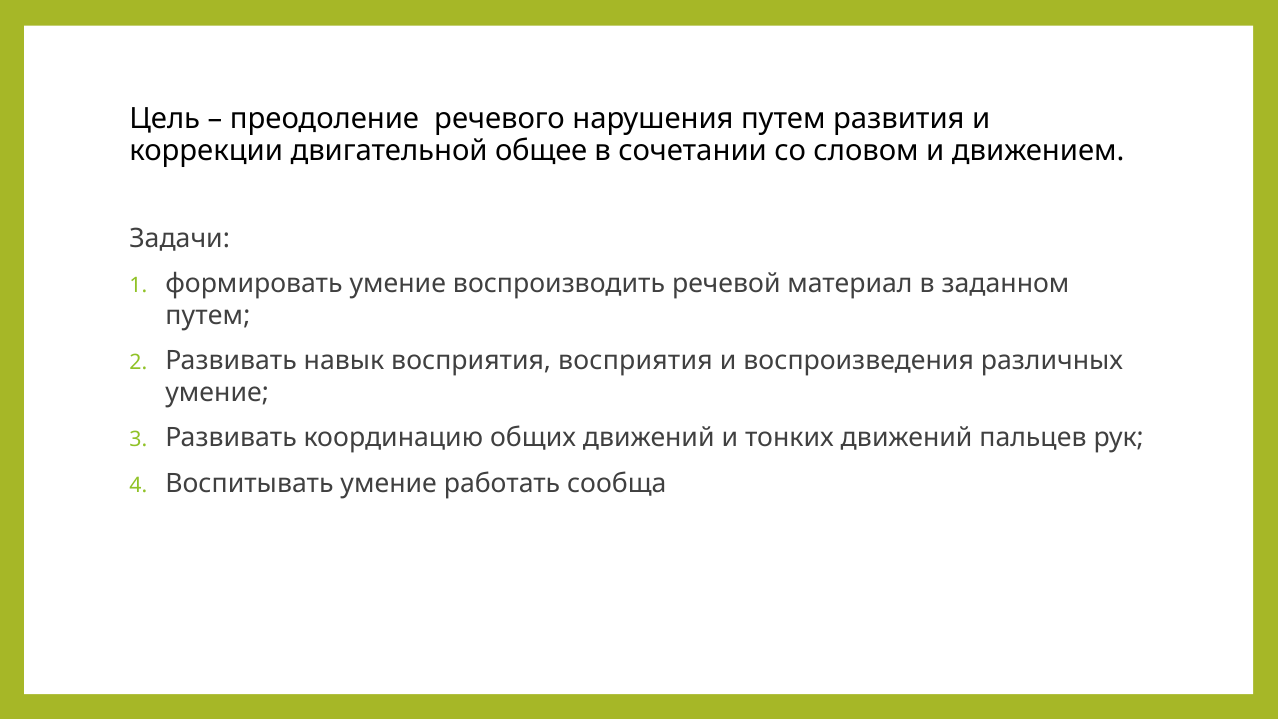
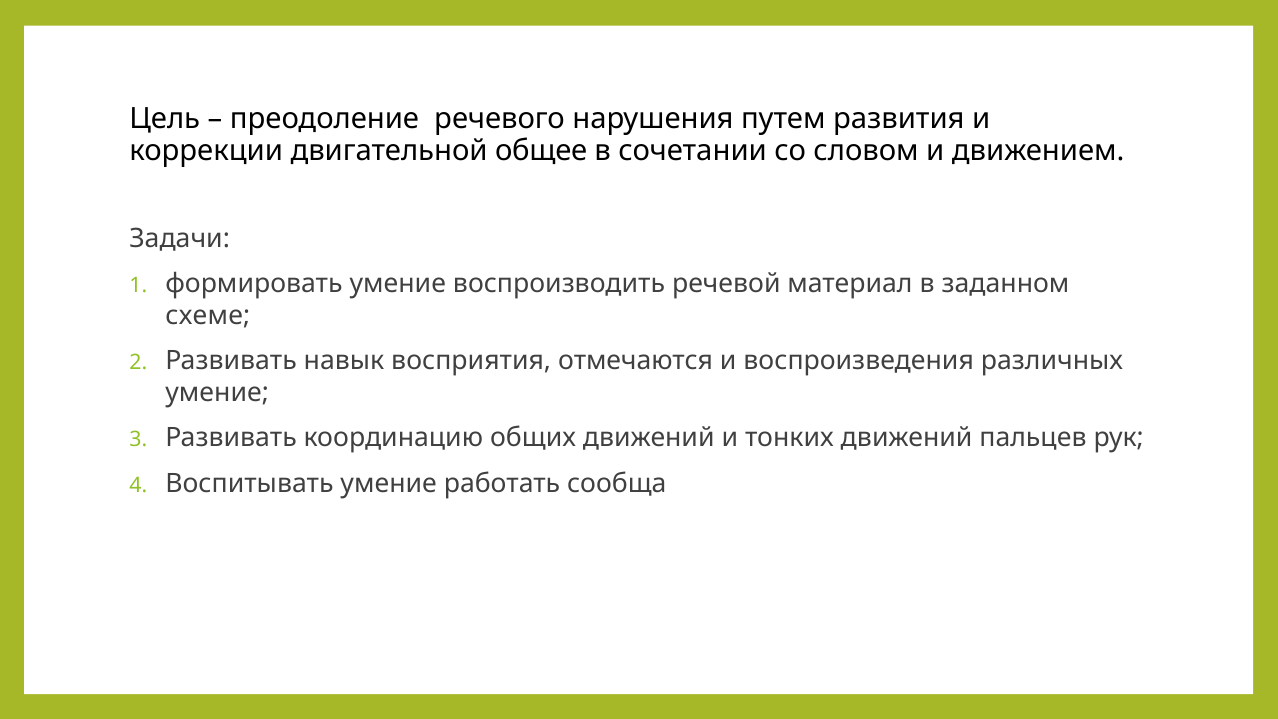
путем at (208, 316): путем -> схеме
восприятия восприятия: восприятия -> отмечаются
